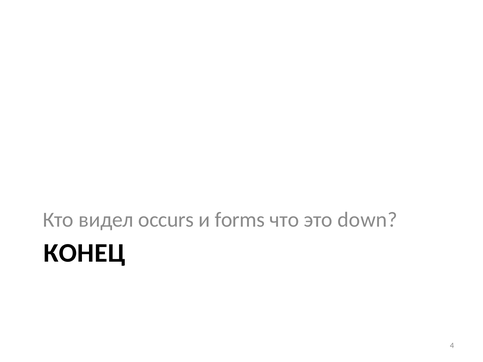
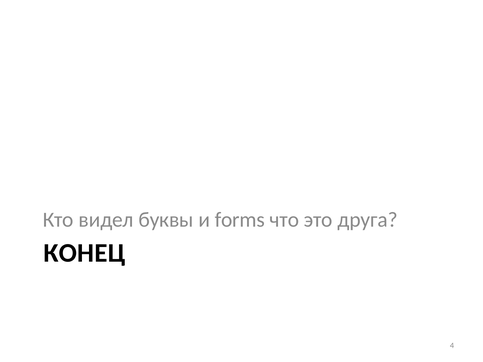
occurs: occurs -> буквы
down: down -> друга
